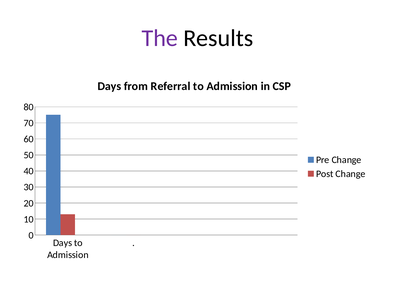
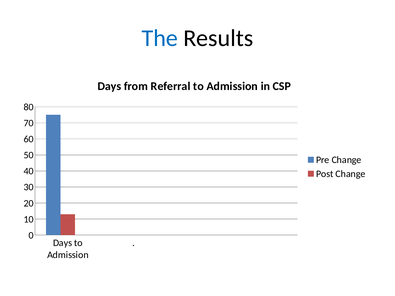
The colour: purple -> blue
